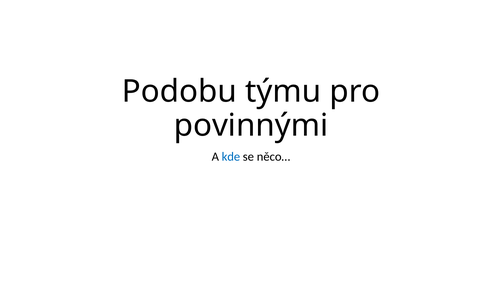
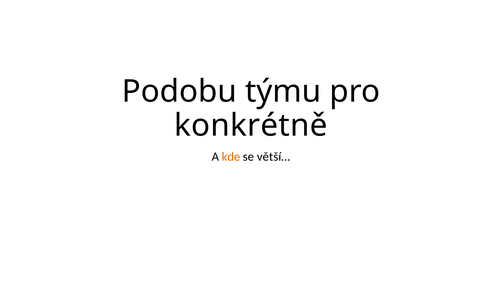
povinnými: povinnými -> konkrétně
kde colour: blue -> orange
něco…: něco… -> větší…
